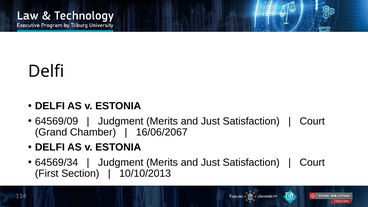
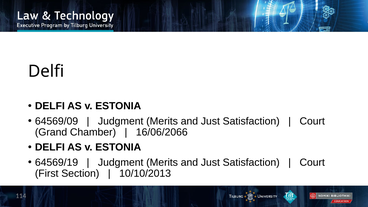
16/06/2067: 16/06/2067 -> 16/06/2066
64569/34: 64569/34 -> 64569/19
